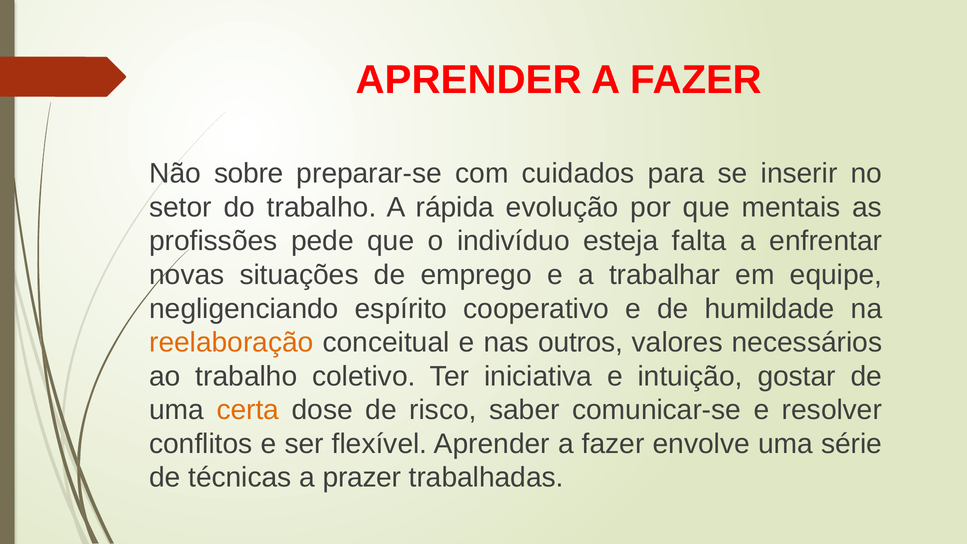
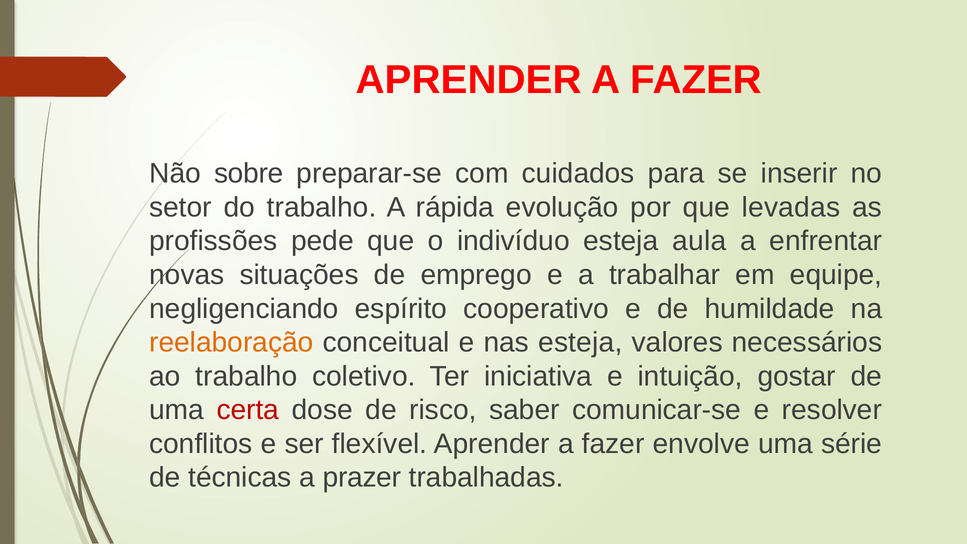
mentais: mentais -> levadas
falta: falta -> aula
nas outros: outros -> esteja
certa colour: orange -> red
